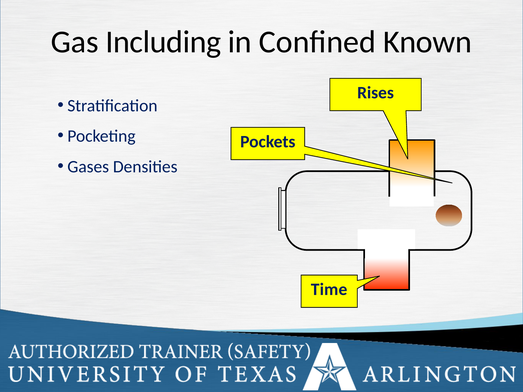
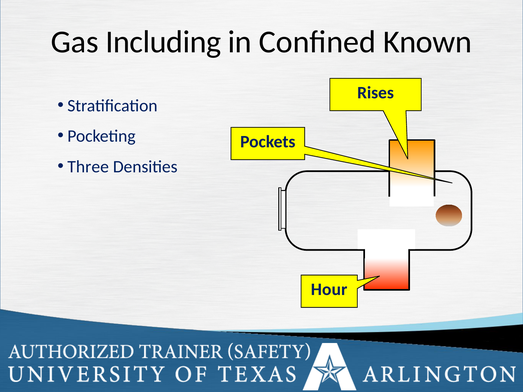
Gases: Gases -> Three
Time: Time -> Hour
